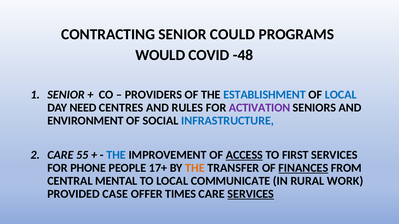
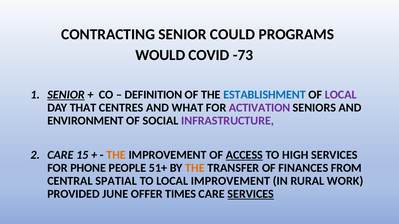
-48: -48 -> -73
SENIOR at (66, 95) underline: none -> present
PROVIDERS: PROVIDERS -> DEFINITION
LOCAL at (341, 95) colour: blue -> purple
NEED: NEED -> THAT
RULES: RULES -> WHAT
INFRASTRUCTURE colour: blue -> purple
55: 55 -> 15
THE at (116, 155) colour: blue -> orange
FIRST: FIRST -> HIGH
17+: 17+ -> 51+
FINANCES underline: present -> none
MENTAL: MENTAL -> SPATIAL
LOCAL COMMUNICATE: COMMUNICATE -> IMPROVEMENT
CASE: CASE -> JUNE
